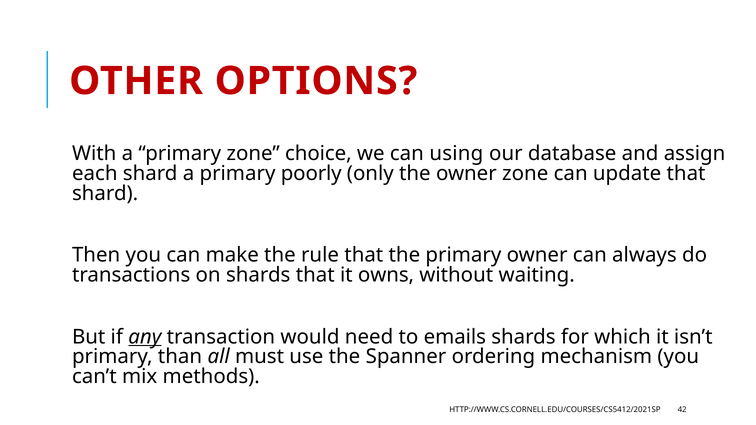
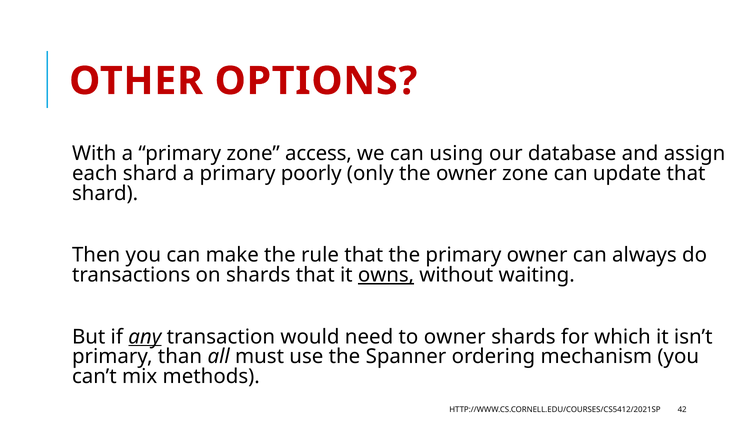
choice: choice -> access
owns underline: none -> present
to emails: emails -> owner
